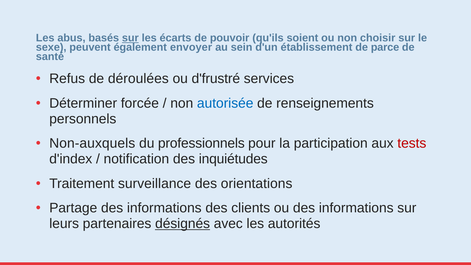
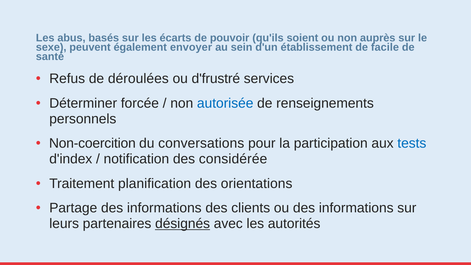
sur at (130, 38) underline: present -> none
choisir: choisir -> auprès
parce: parce -> facile
Non-auxquels: Non-auxquels -> Non-coercition
professionnels: professionnels -> conversations
tests colour: red -> blue
inquiétudes: inquiétudes -> considérée
surveillance: surveillance -> planification
